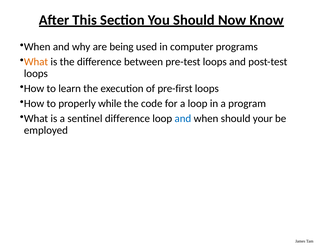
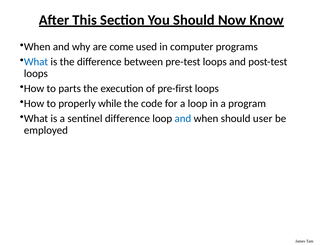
being: being -> come
What at (36, 62) colour: orange -> blue
learn: learn -> parts
your: your -> user
